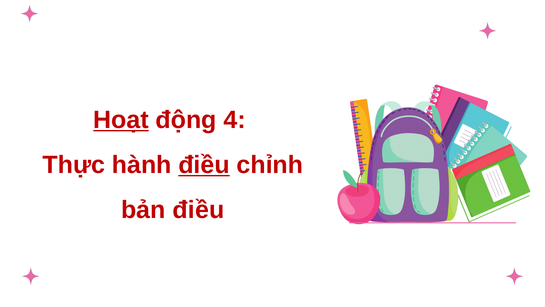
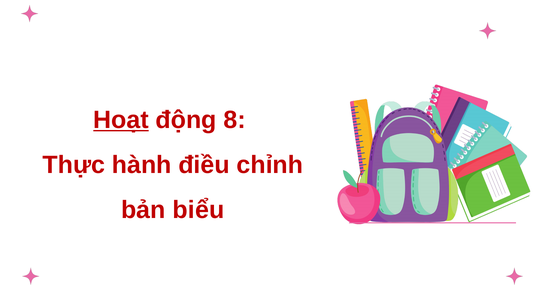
4: 4 -> 8
điều at (204, 165) underline: present -> none
bản điều: điều -> biểu
